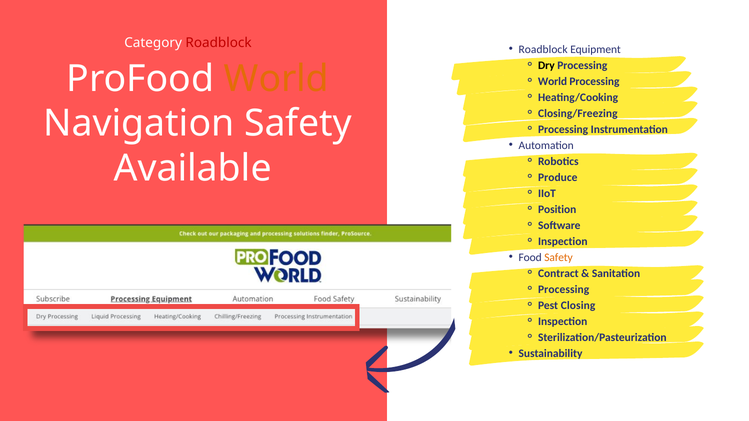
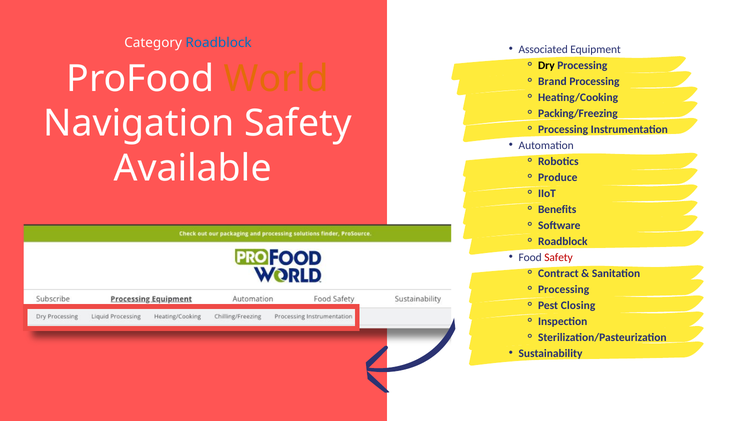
Roadblock at (219, 43) colour: red -> blue
Roadblock at (543, 49): Roadblock -> Associated
World at (552, 81): World -> Brand
Closing/Freezing: Closing/Freezing -> Packing/Freezing
Position: Position -> Benefits
Inspection at (563, 241): Inspection -> Roadblock
Safety at (559, 257) colour: orange -> red
